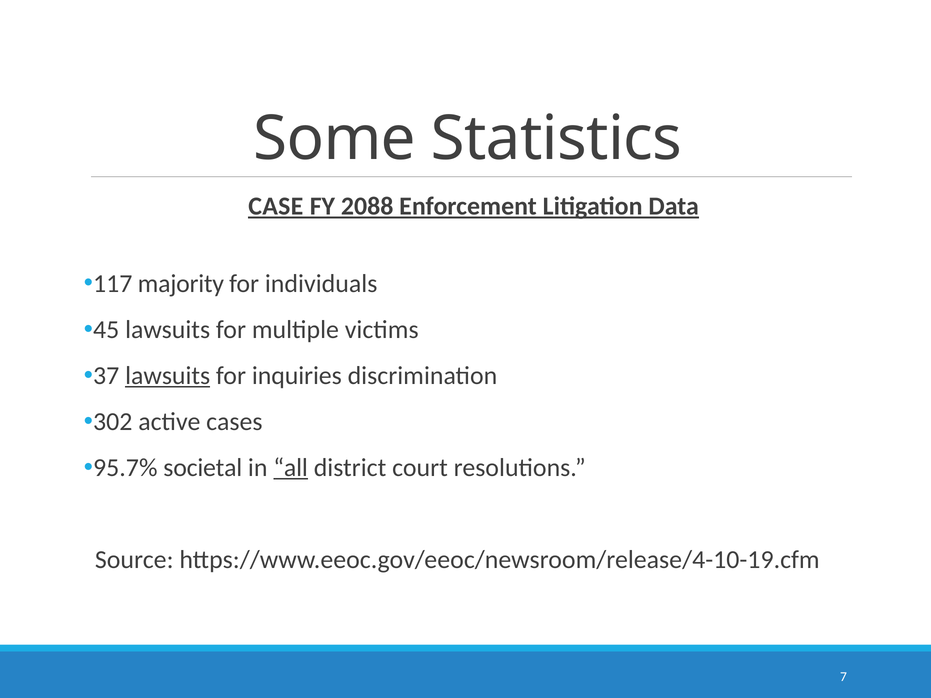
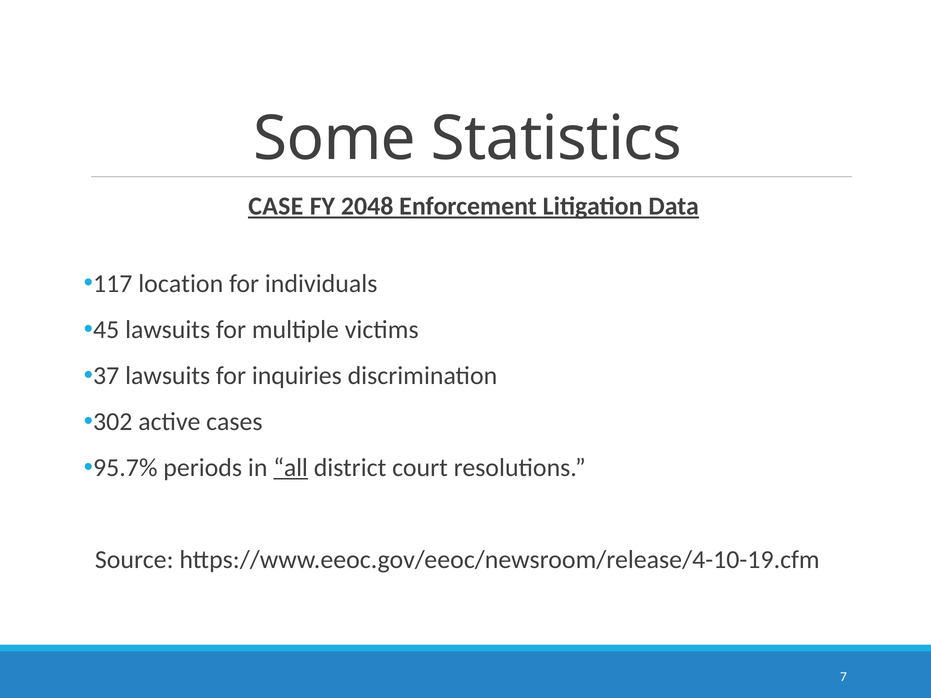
2088: 2088 -> 2048
majority: majority -> location
lawsuits at (168, 376) underline: present -> none
societal: societal -> periods
